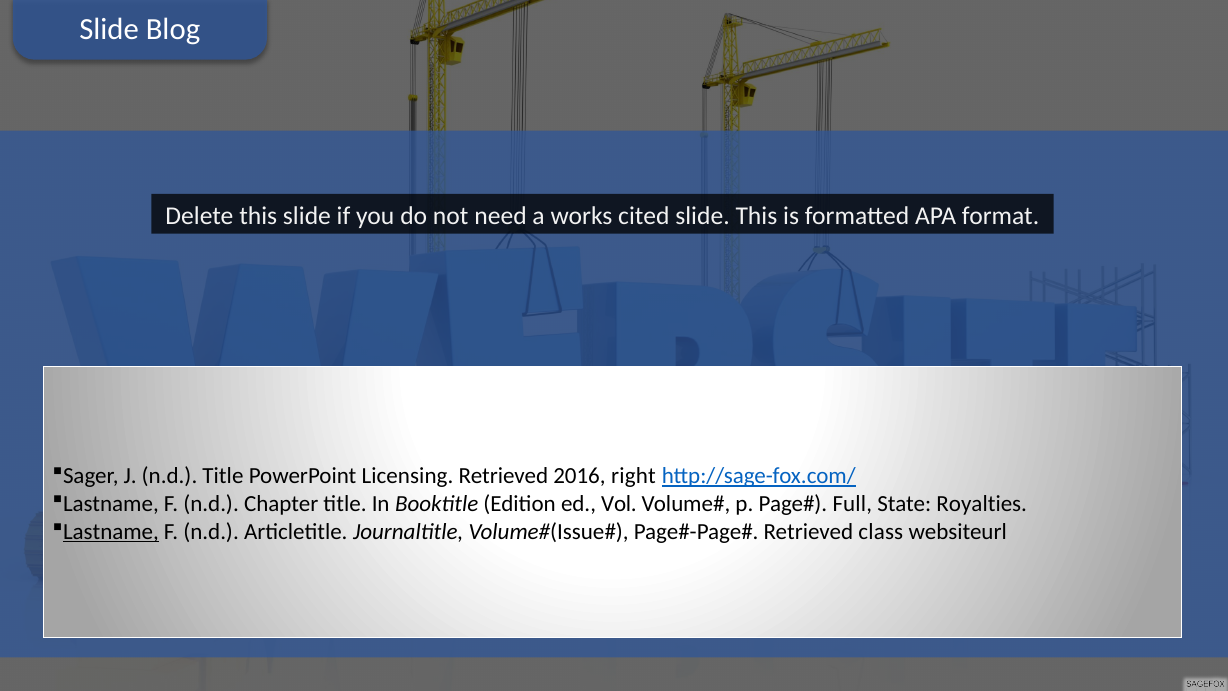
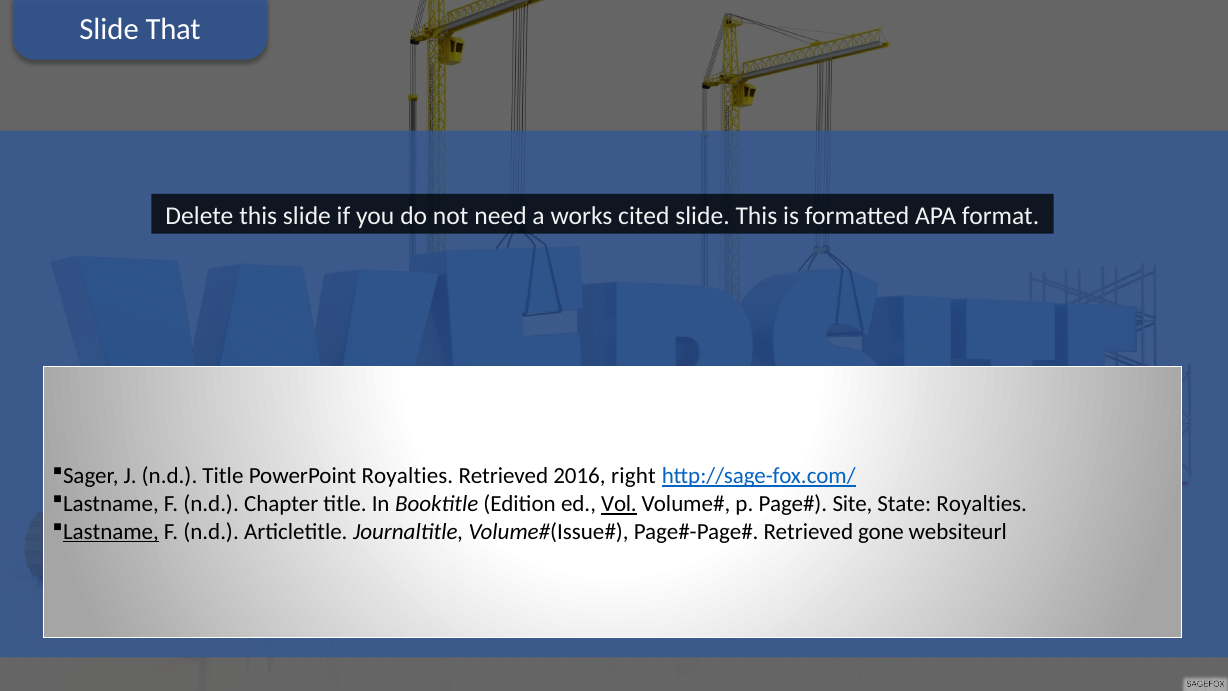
Blog: Blog -> That
PowerPoint Licensing: Licensing -> Royalties
Vol underline: none -> present
Full: Full -> Site
class: class -> gone
